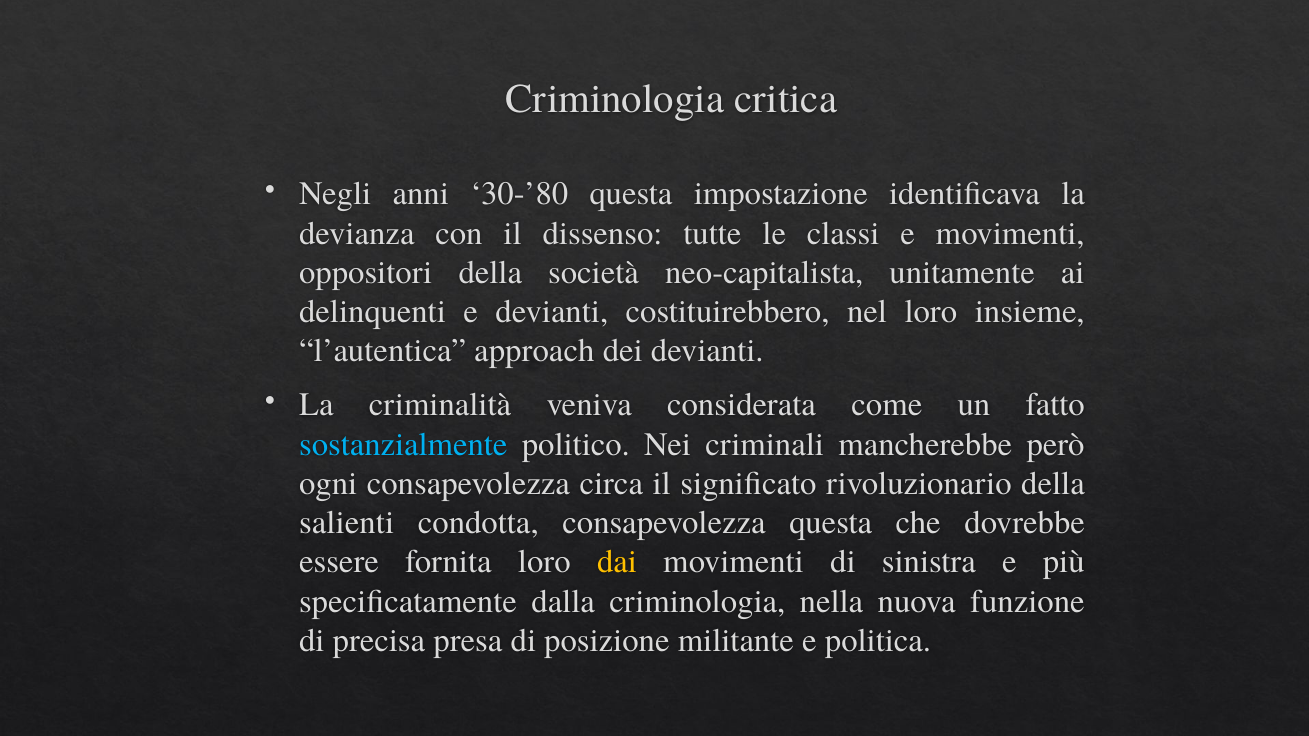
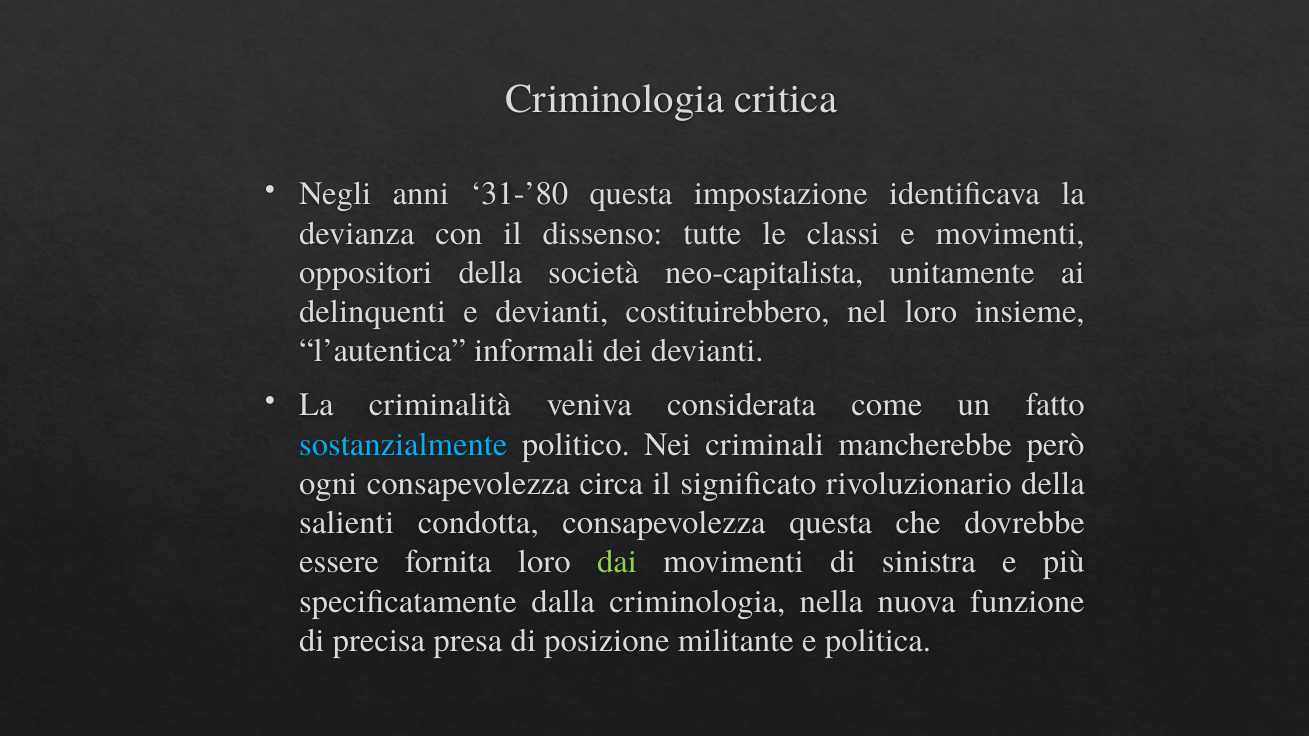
30-’80: 30-’80 -> 31-’80
approach: approach -> informali
dai colour: yellow -> light green
